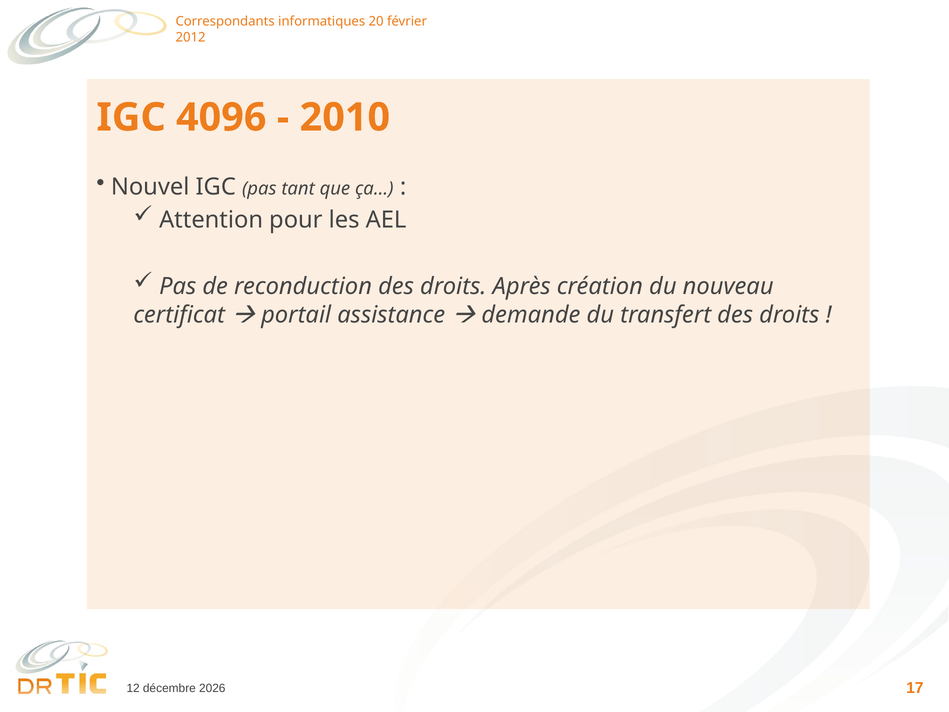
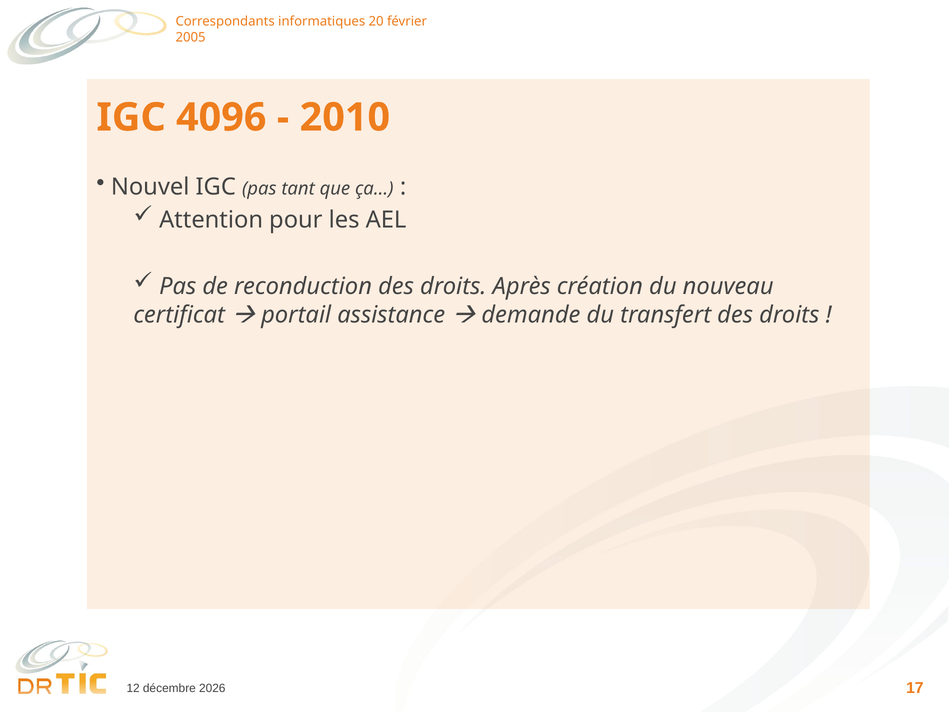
2012: 2012 -> 2005
